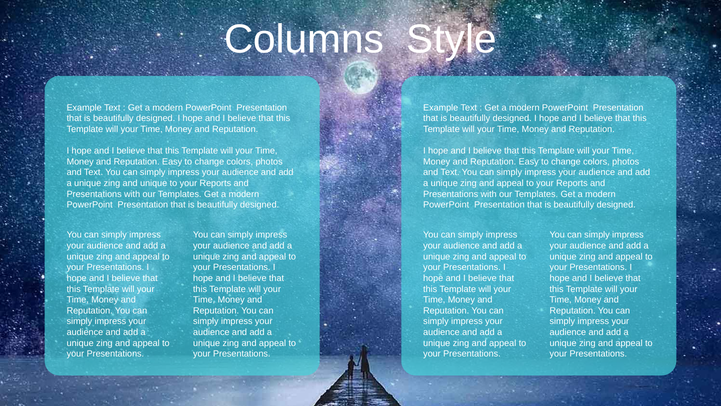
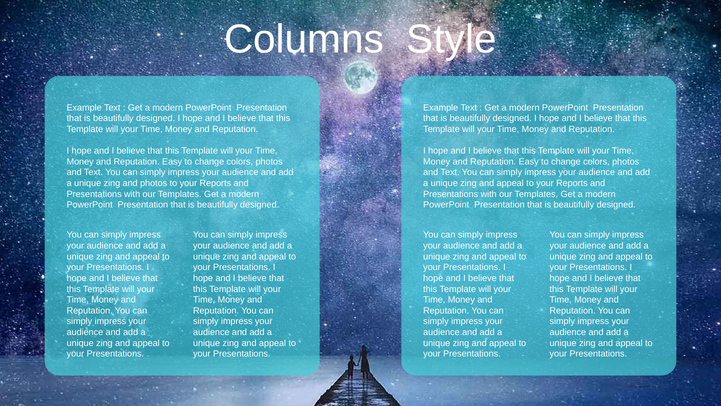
and unique: unique -> photos
